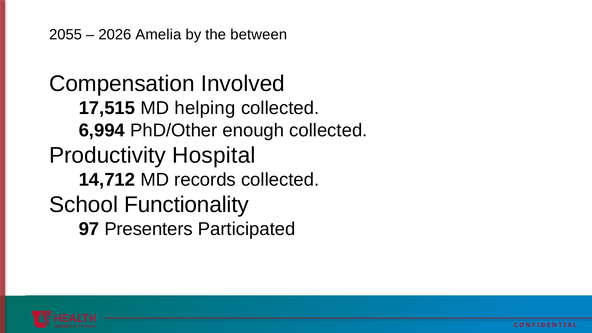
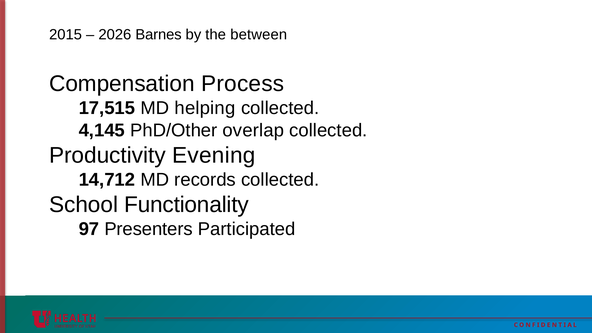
2055: 2055 -> 2015
Amelia: Amelia -> Barnes
Involved: Involved -> Process
6,994: 6,994 -> 4,145
enough: enough -> overlap
Hospital: Hospital -> Evening
